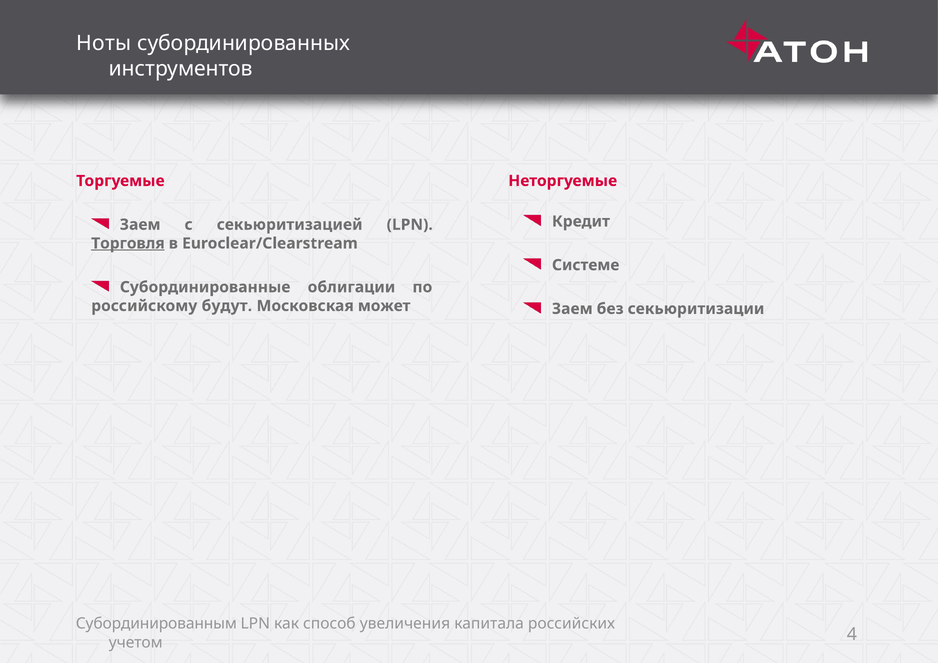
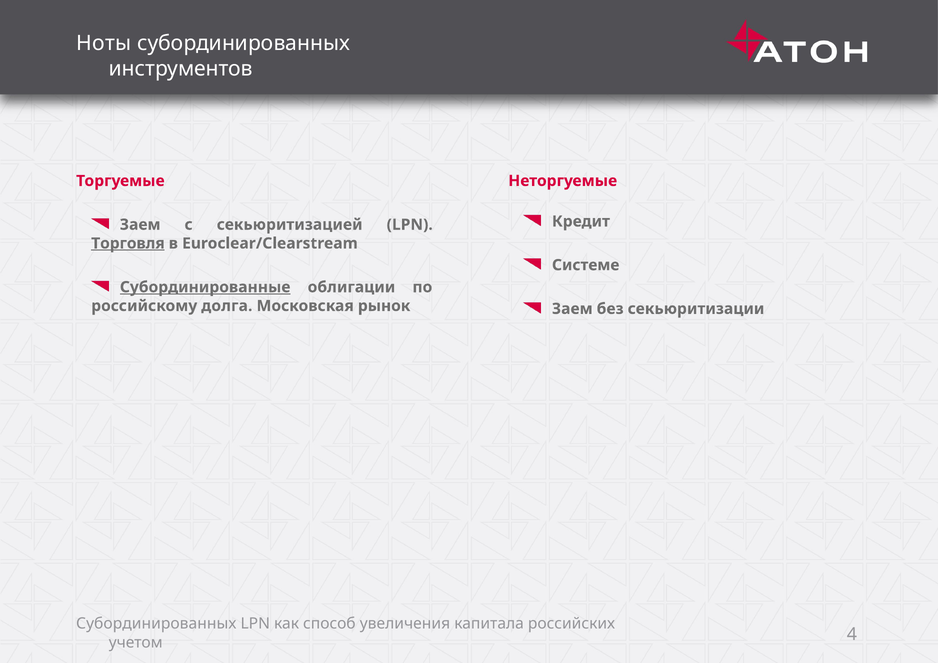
Субординированные underline: none -> present
будут: будут -> долга
может: может -> рынок
Субординированным at (156, 624): Субординированным -> Субординированных
